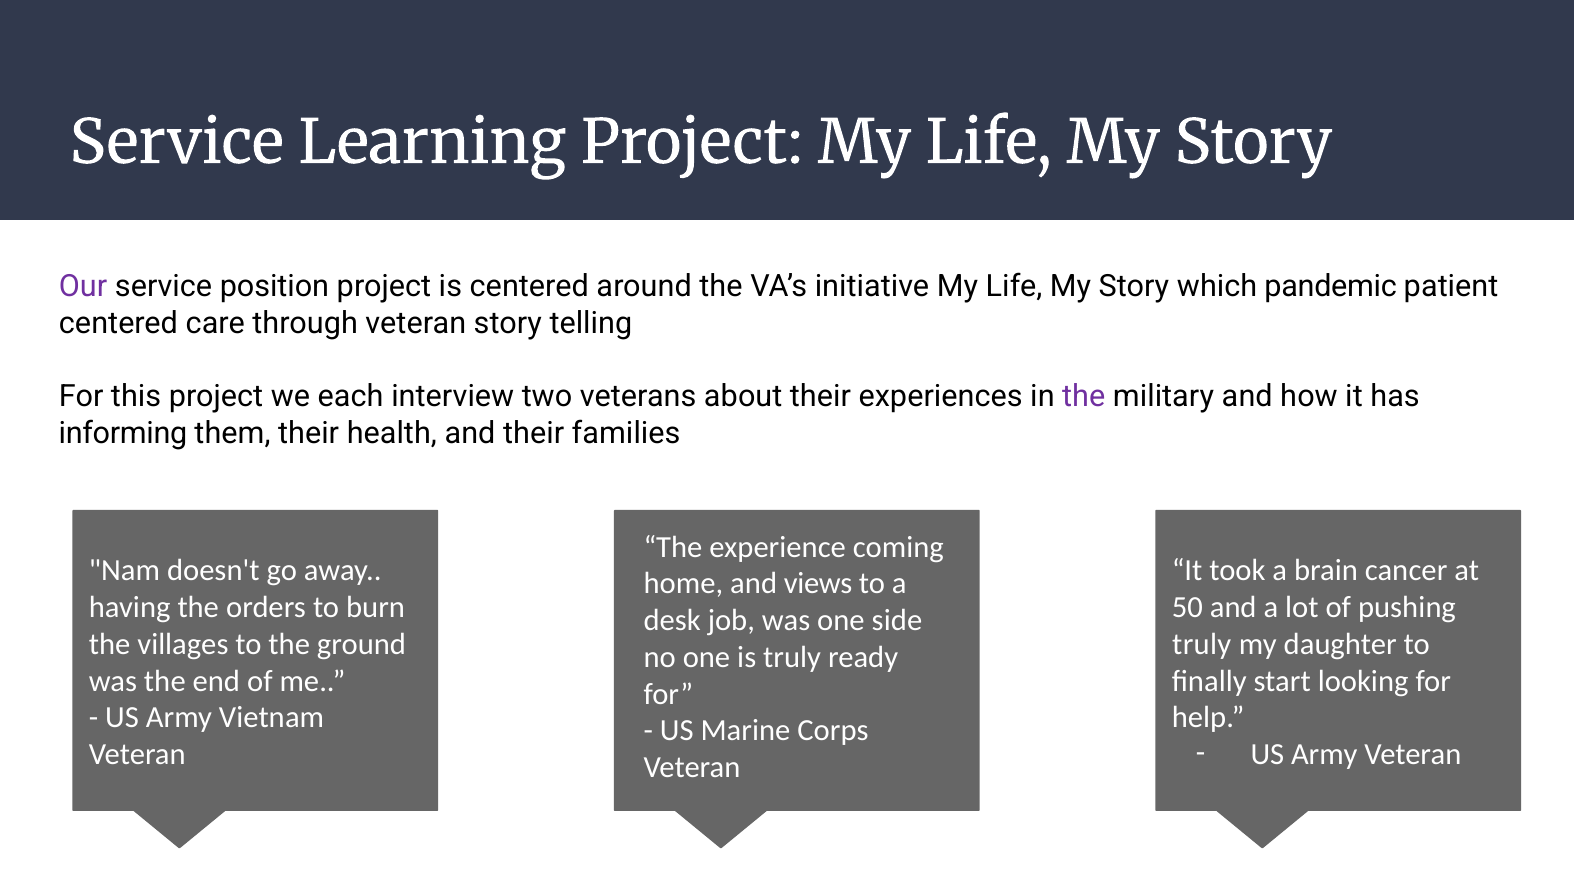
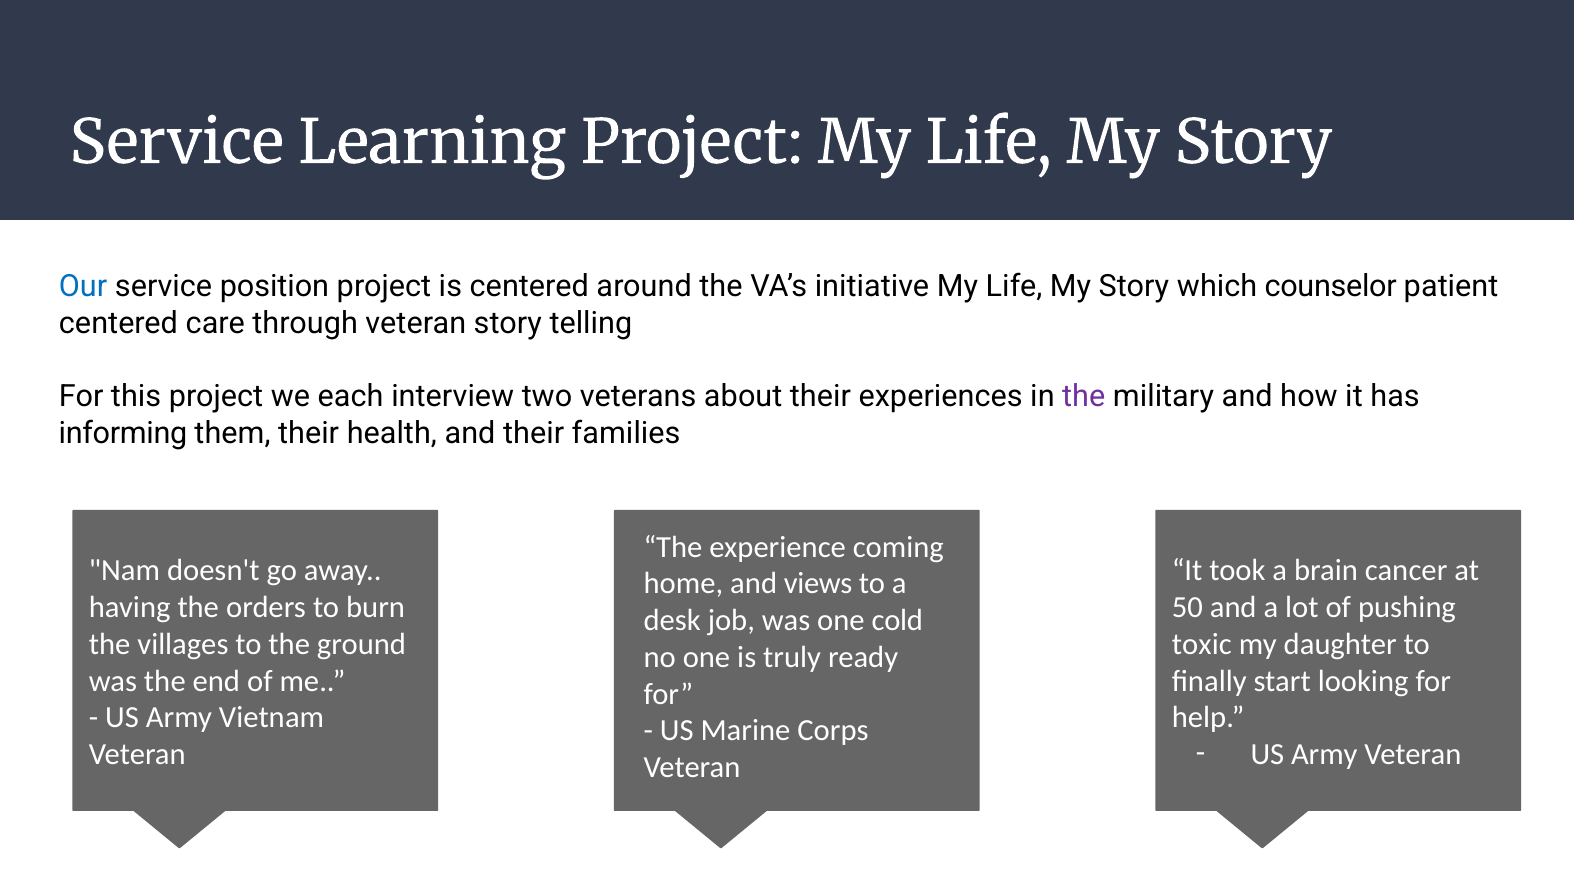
Our colour: purple -> blue
pandemic: pandemic -> counselor
side: side -> cold
truly at (1202, 644): truly -> toxic
